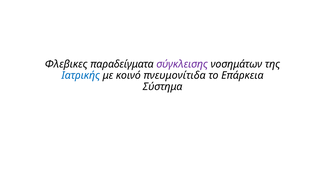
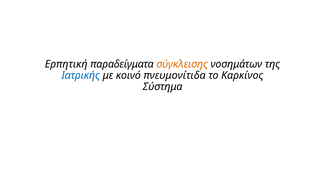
Φλεβικες: Φλεβικες -> Ερπητική
σύγκλεισης colour: purple -> orange
Επάρκεια: Επάρκεια -> Καρκίνος
